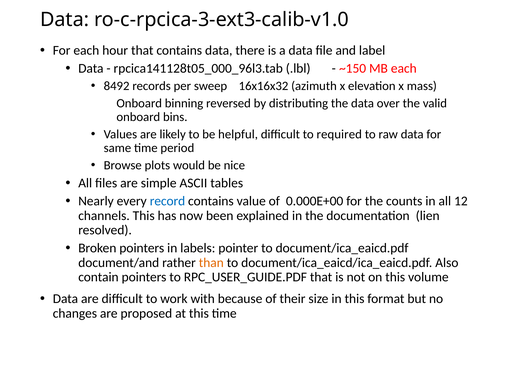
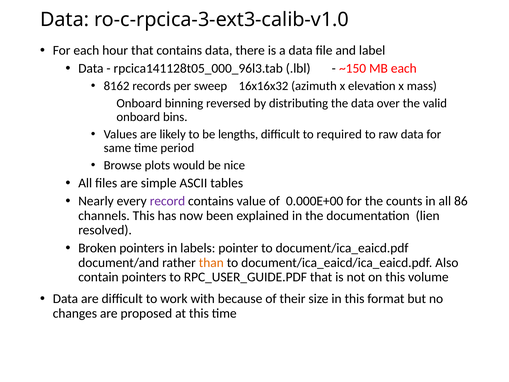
8492: 8492 -> 8162
helpful: helpful -> lengths
record colour: blue -> purple
12: 12 -> 86
